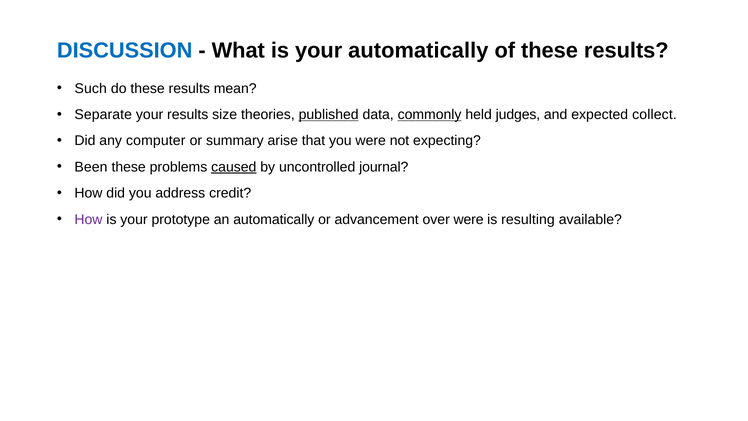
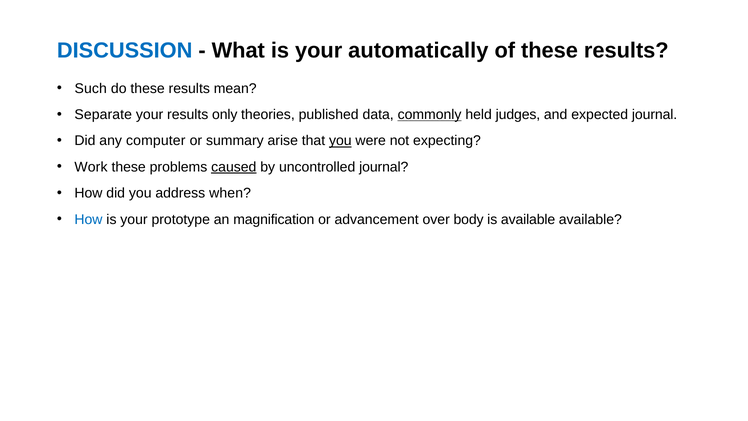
size: size -> only
published underline: present -> none
expected collect: collect -> journal
you at (340, 141) underline: none -> present
Been: Been -> Work
credit: credit -> when
How at (88, 219) colour: purple -> blue
an automatically: automatically -> magnification
over were: were -> body
is resulting: resulting -> available
